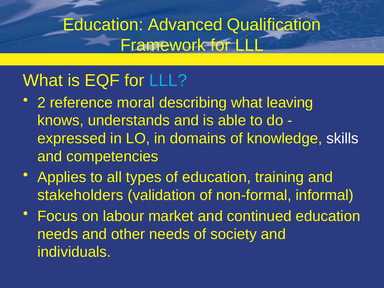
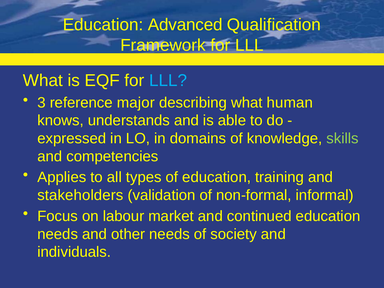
2: 2 -> 3
moral: moral -> major
leaving: leaving -> human
skills colour: white -> light green
